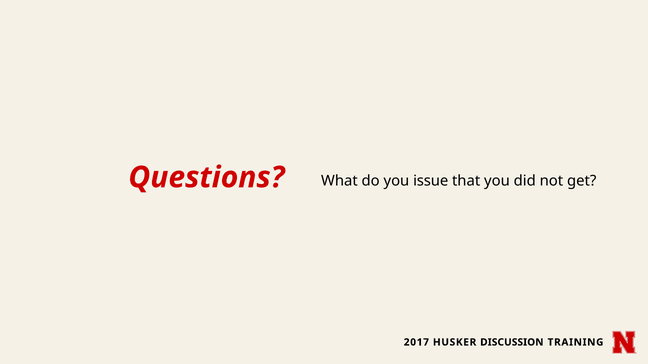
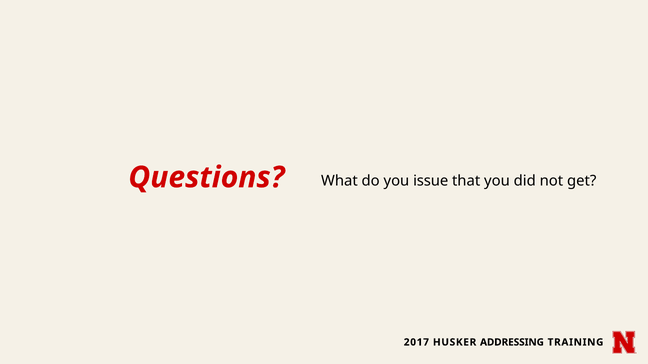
DISCUSSION: DISCUSSION -> ADDRESSING
